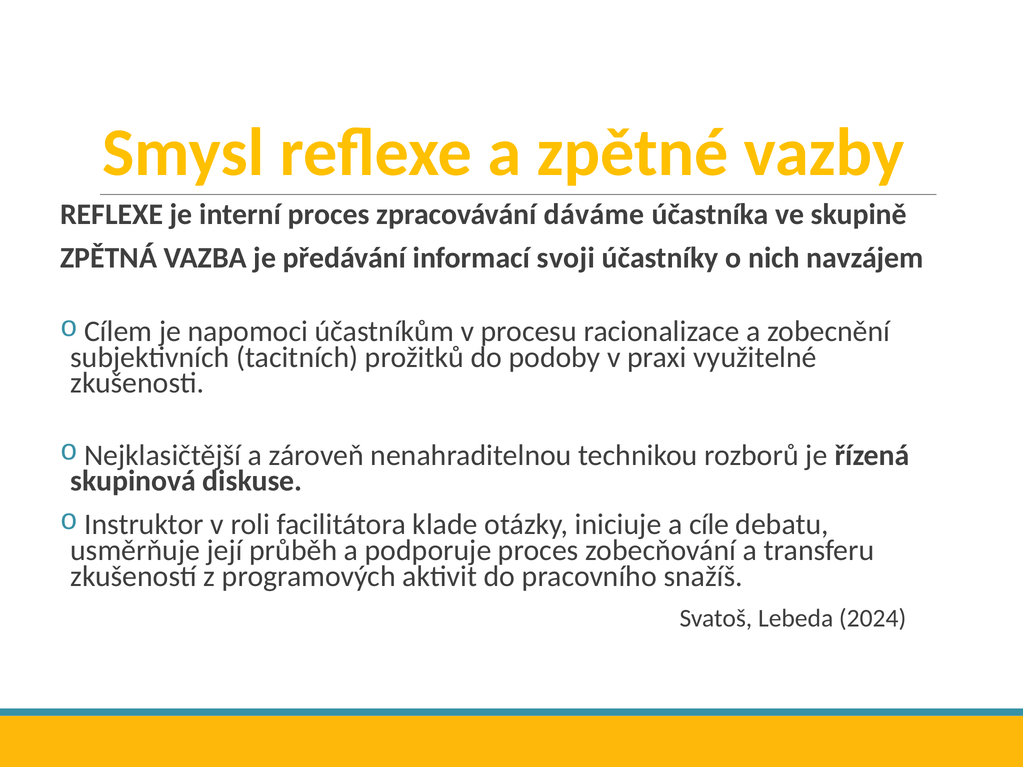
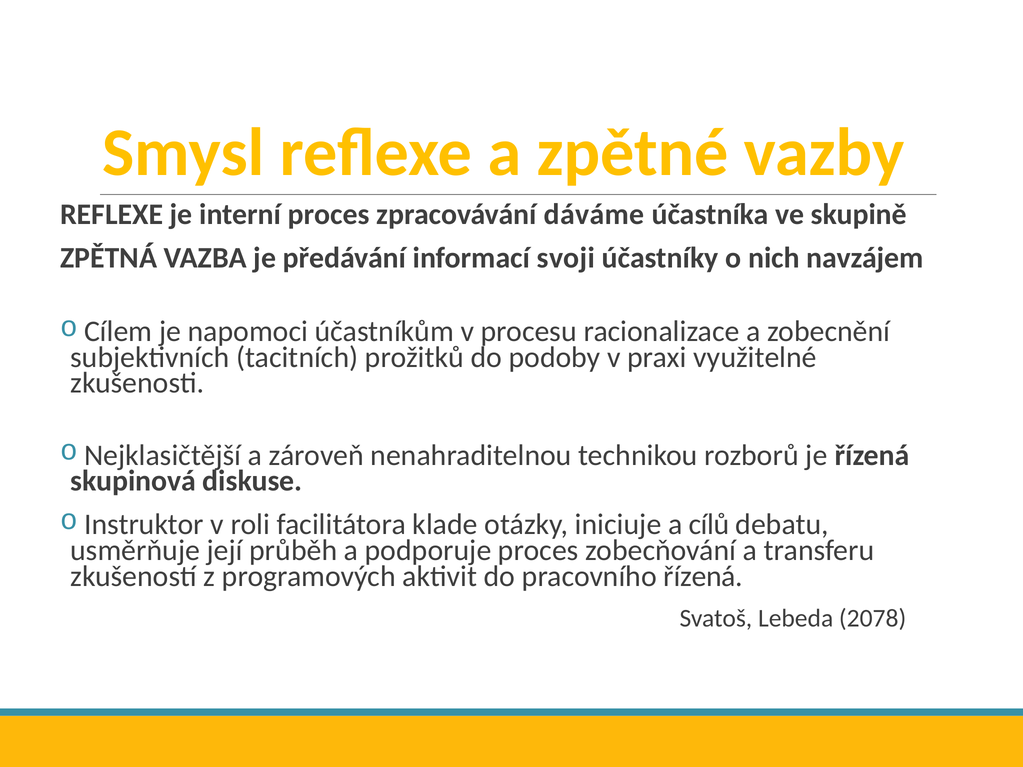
cíle: cíle -> cílů
pracovního snažíš: snažíš -> řízená
2024: 2024 -> 2078
